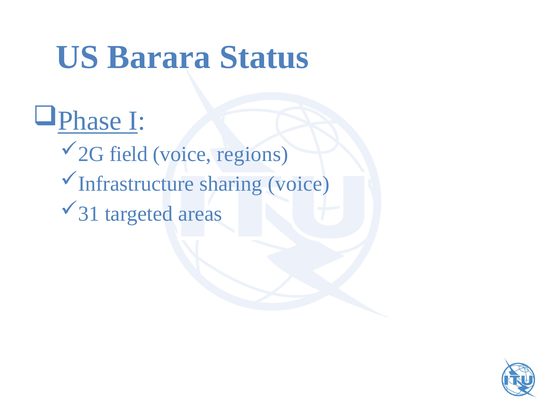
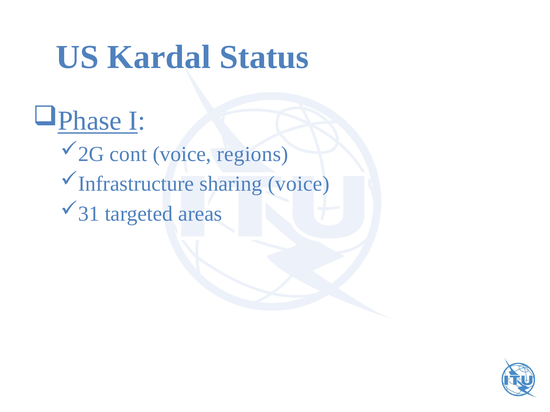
Barara: Barara -> Kardal
field: field -> cont
